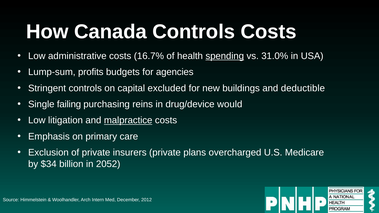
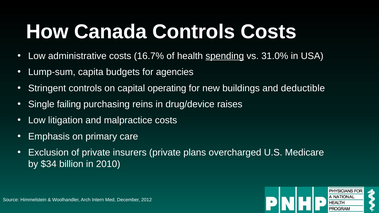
profits: profits -> capita
excluded: excluded -> operating
would: would -> raises
malpractice underline: present -> none
2052: 2052 -> 2010
